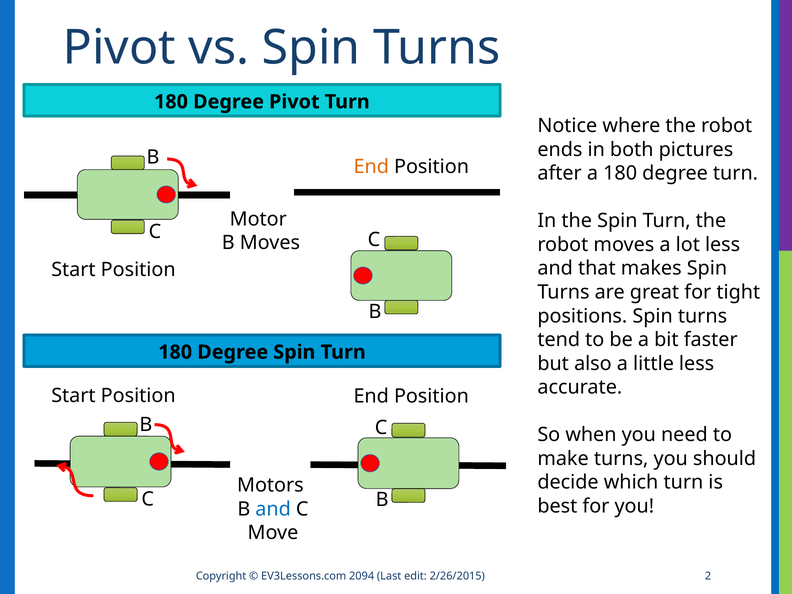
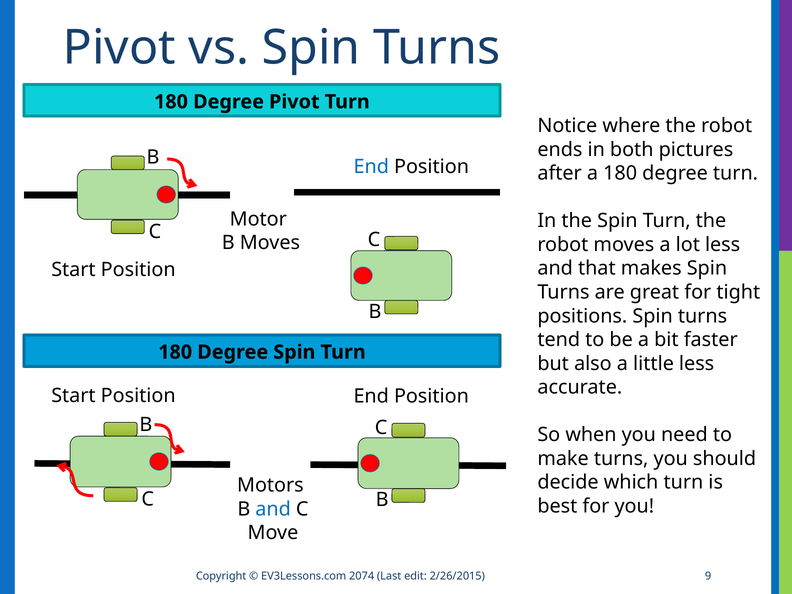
End at (371, 167) colour: orange -> blue
2094: 2094 -> 2074
2: 2 -> 9
